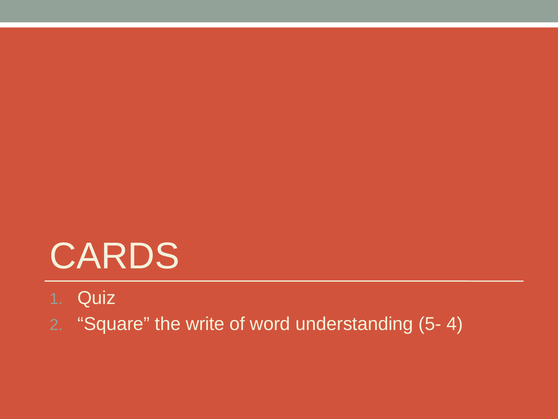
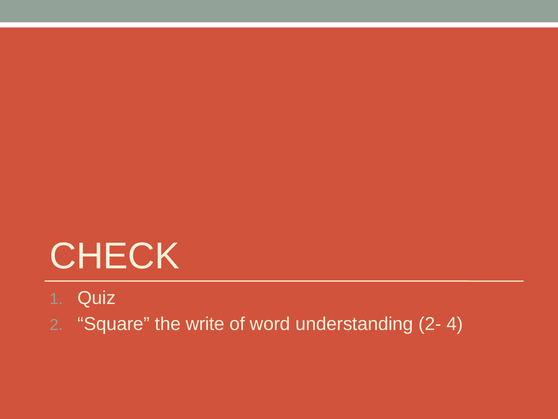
CARDS: CARDS -> CHECK
5-: 5- -> 2-
